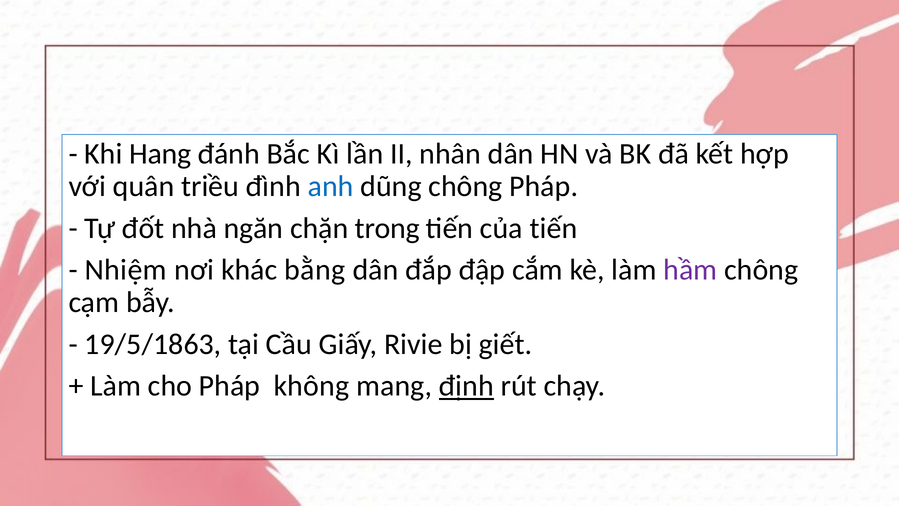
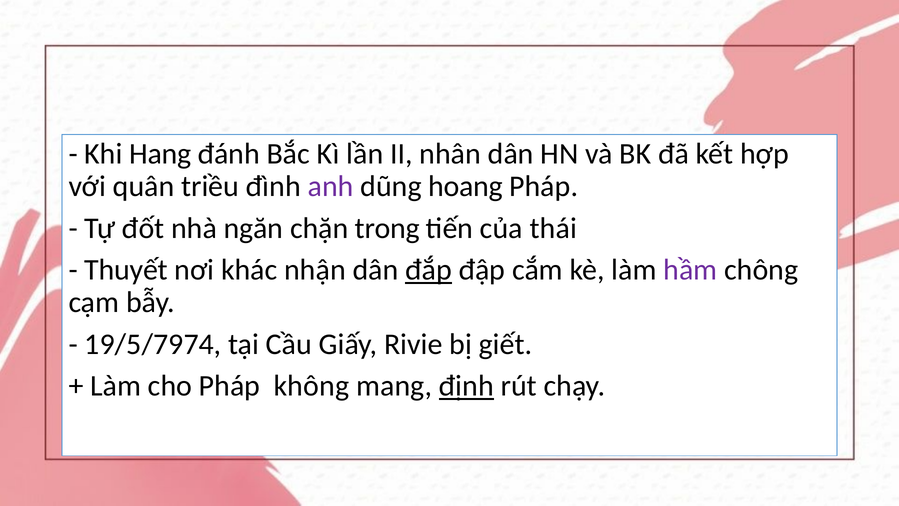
anh colour: blue -> purple
dũng chông: chông -> hoang
của tiến: tiến -> thái
Nhiệm: Nhiệm -> Thuyết
bằng: bằng -> nhận
đắp underline: none -> present
19/5/1863: 19/5/1863 -> 19/5/7974
